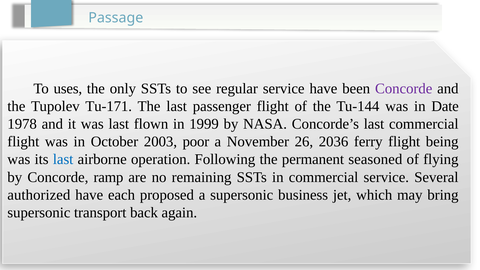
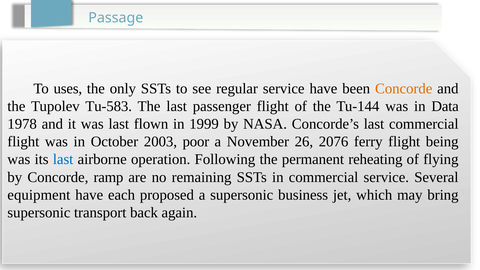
Concorde at (404, 89) colour: purple -> orange
Tu-171: Tu-171 -> Tu-583
Date: Date -> Data
2036: 2036 -> 2076
seasoned: seasoned -> reheating
authorized: authorized -> equipment
